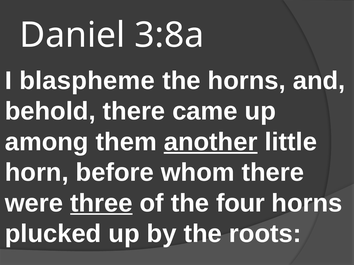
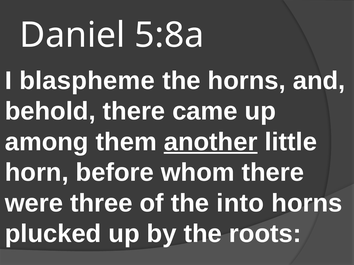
3:8a: 3:8a -> 5:8a
three underline: present -> none
four: four -> into
